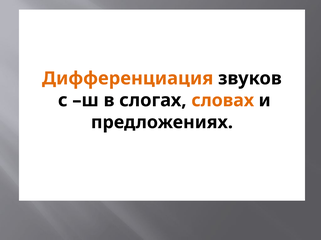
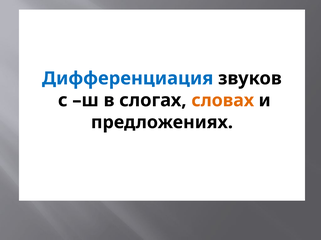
Дифференциация colour: orange -> blue
